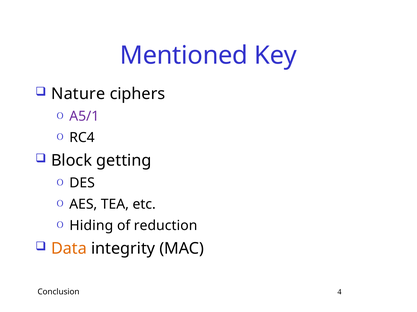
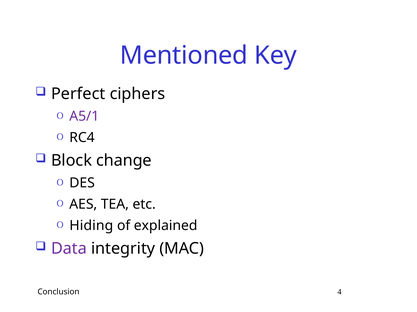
Nature: Nature -> Perfect
getting: getting -> change
reduction: reduction -> explained
Data colour: orange -> purple
